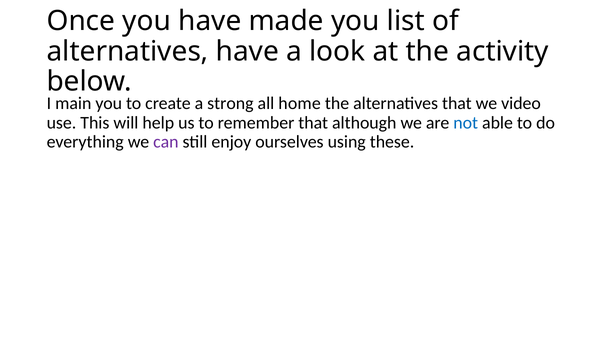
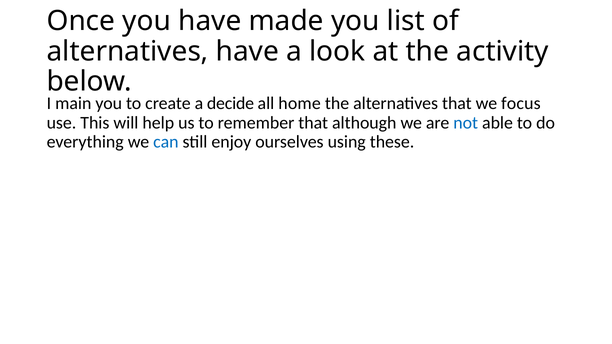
strong: strong -> decide
video: video -> focus
can colour: purple -> blue
